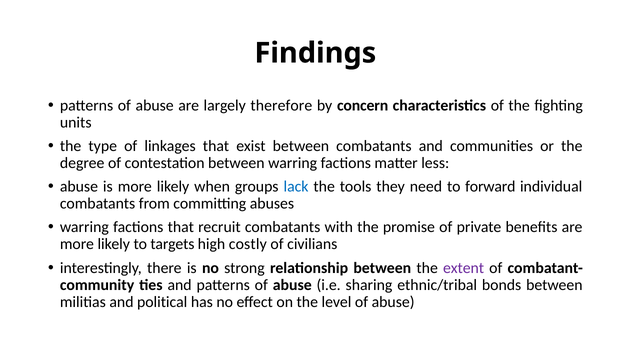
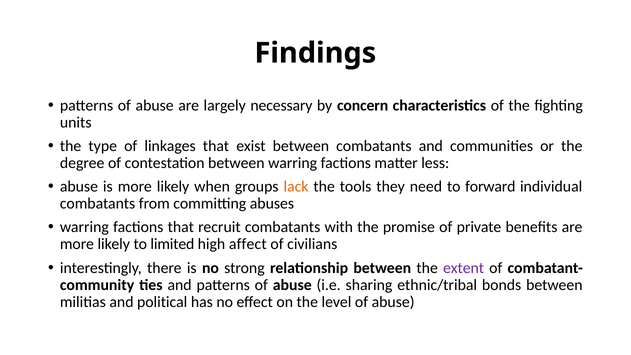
therefore: therefore -> necessary
lack colour: blue -> orange
targets: targets -> limited
costly: costly -> affect
